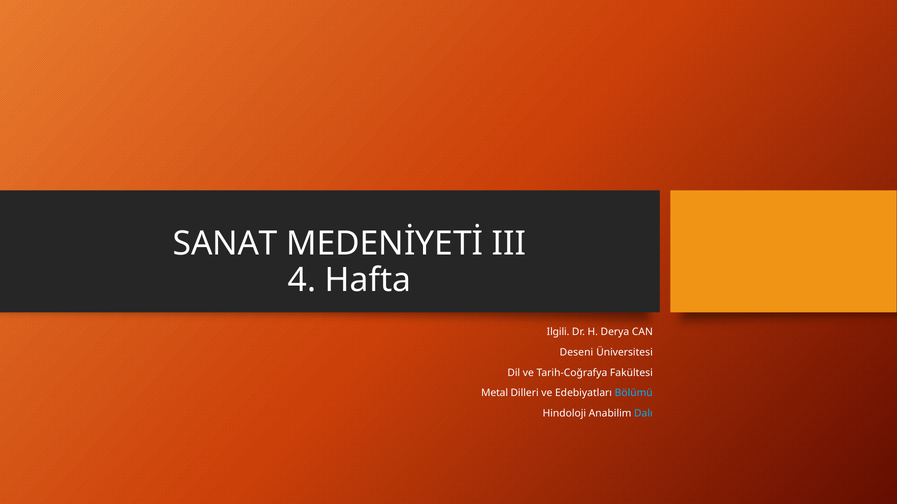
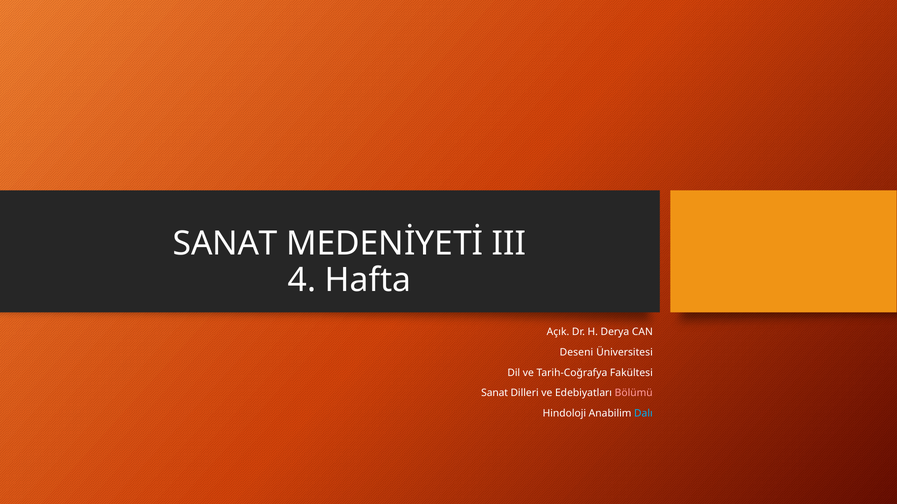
Ilgili: Ilgili -> Açık
Metal at (495, 394): Metal -> Sanat
Bölümü colour: light blue -> pink
